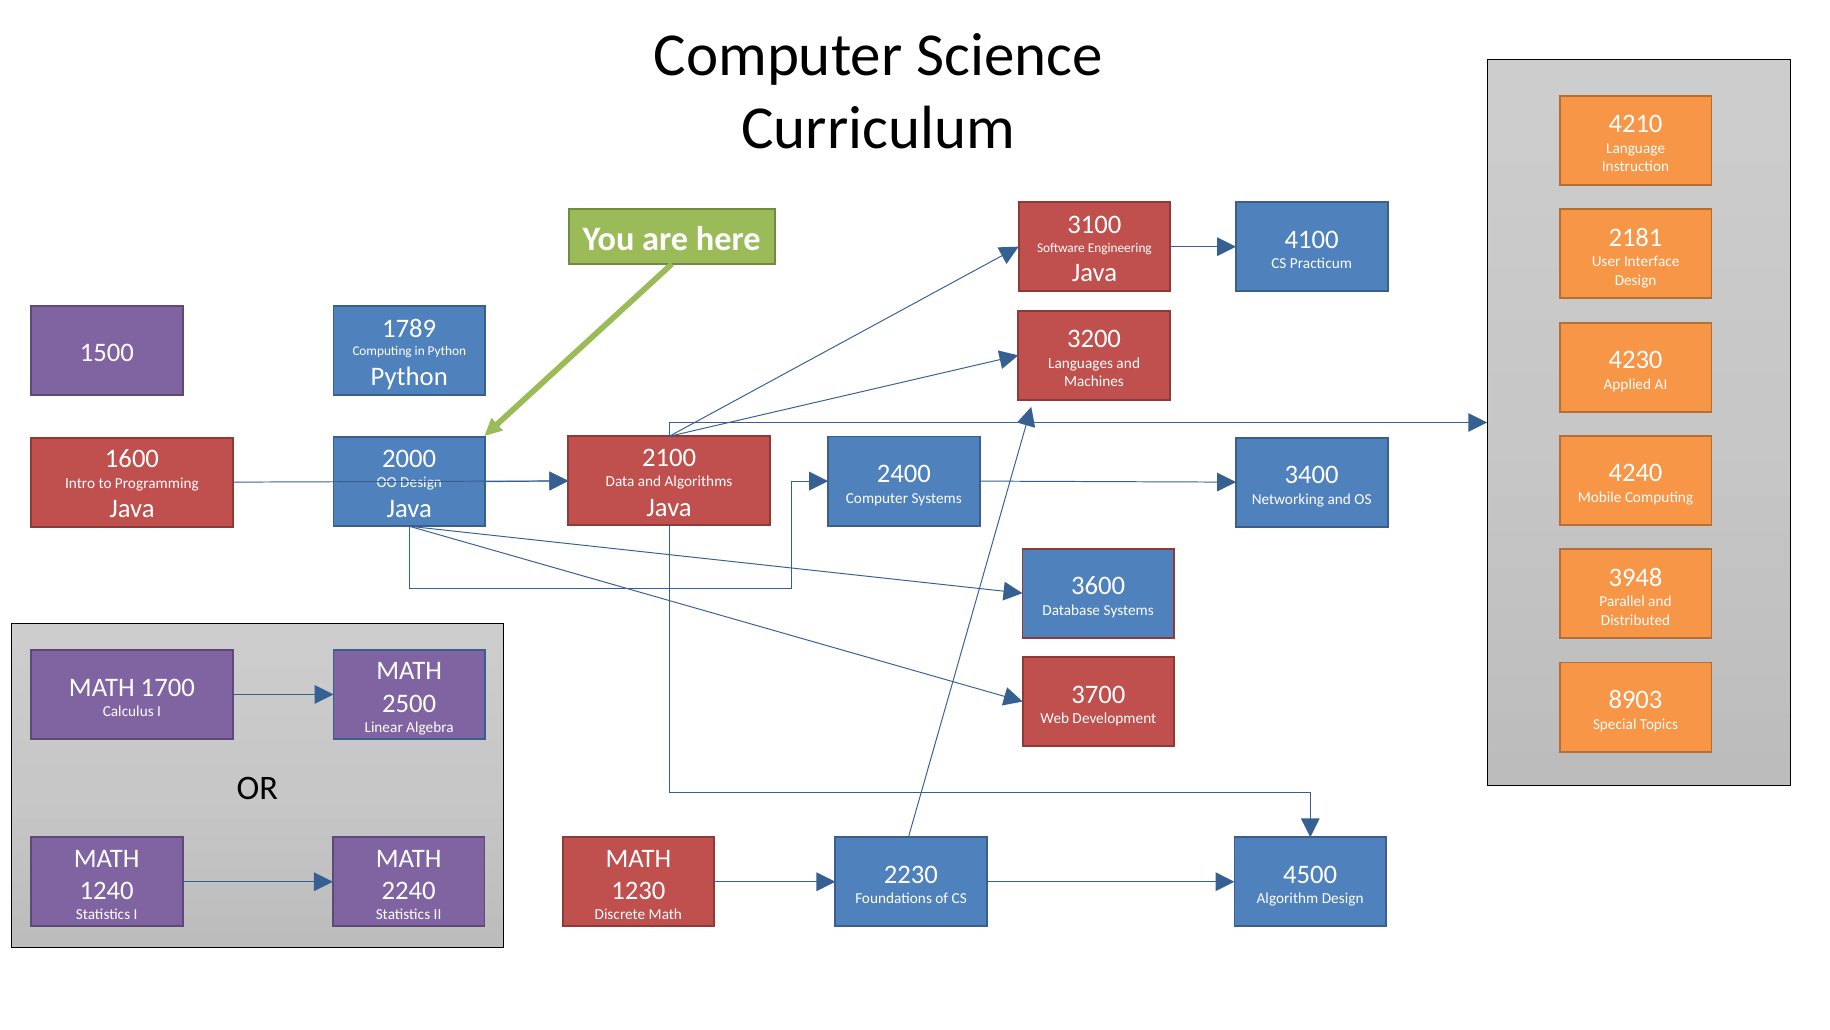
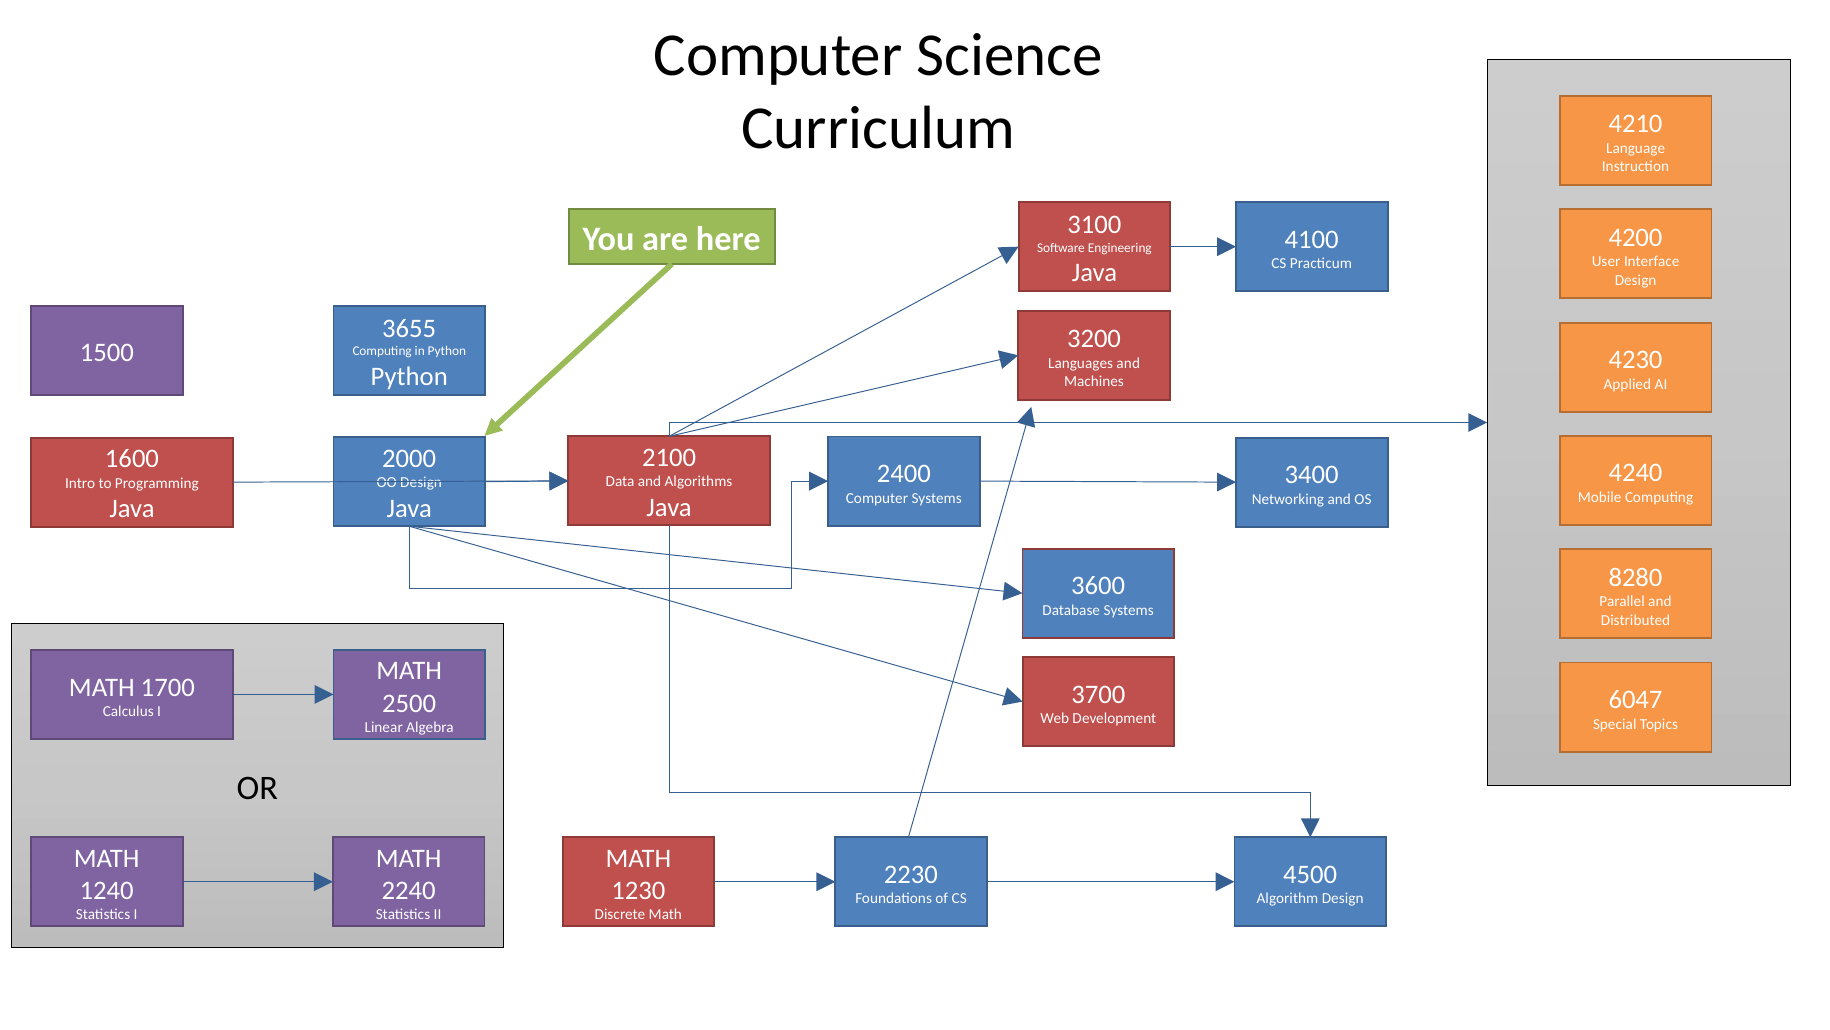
2181: 2181 -> 4200
1789: 1789 -> 3655
3948: 3948 -> 8280
8903: 8903 -> 6047
